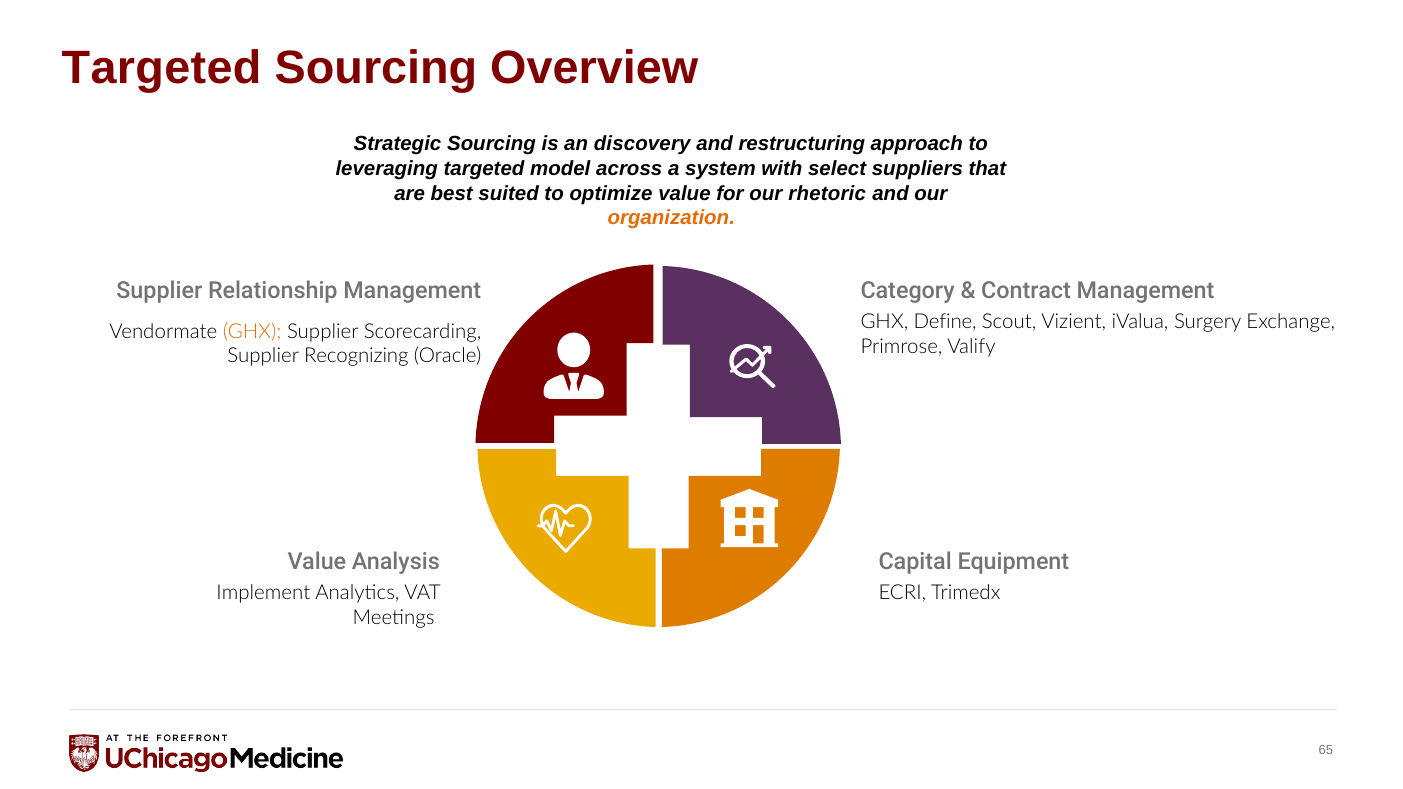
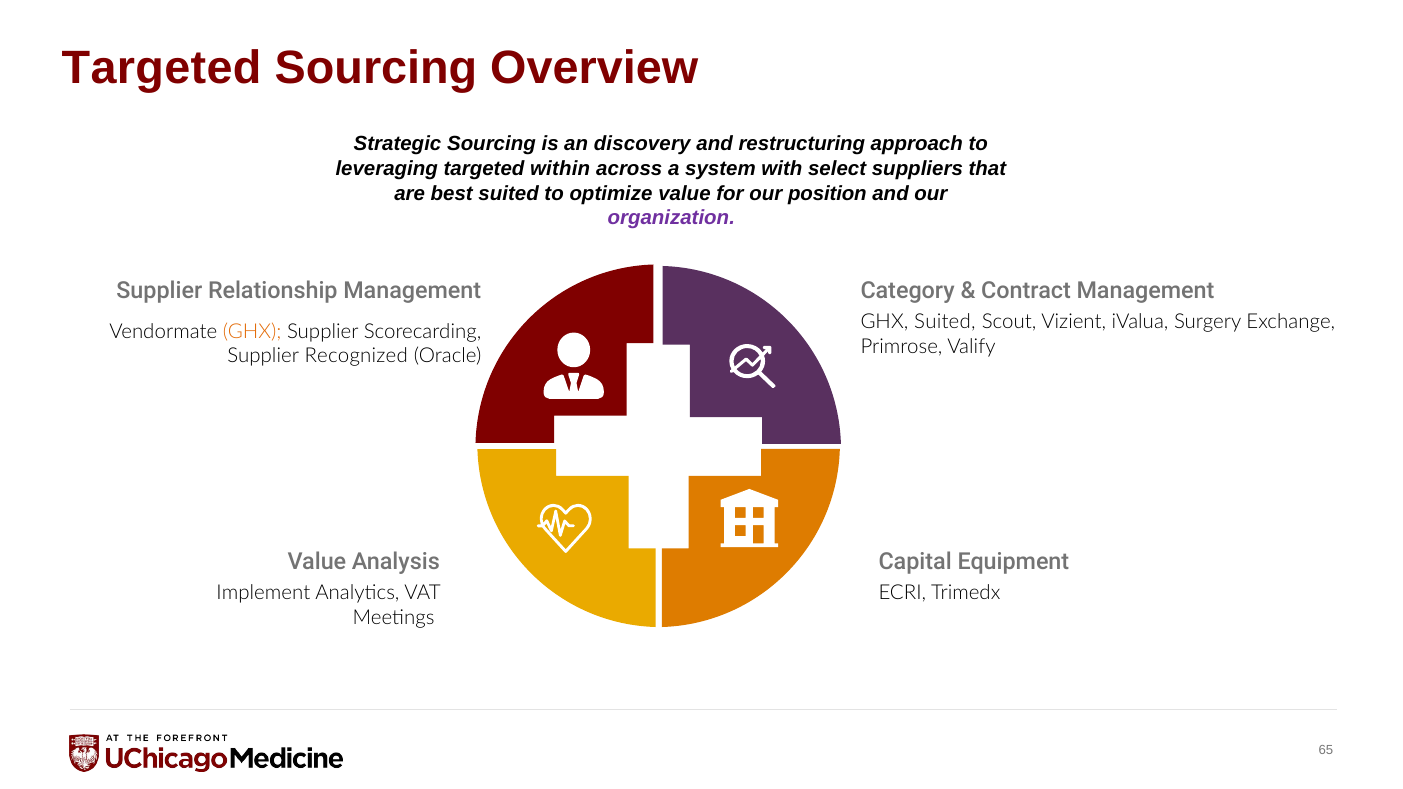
model: model -> within
rhetoric: rhetoric -> position
organization colour: orange -> purple
GHX Define: Define -> Suited
Recognizing: Recognizing -> Recognized
